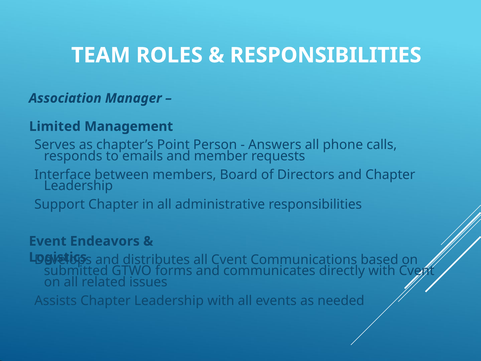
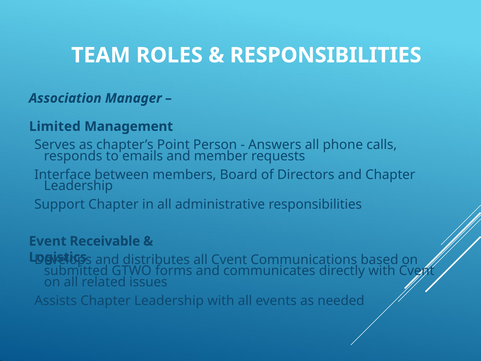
Endeavors: Endeavors -> Receivable
